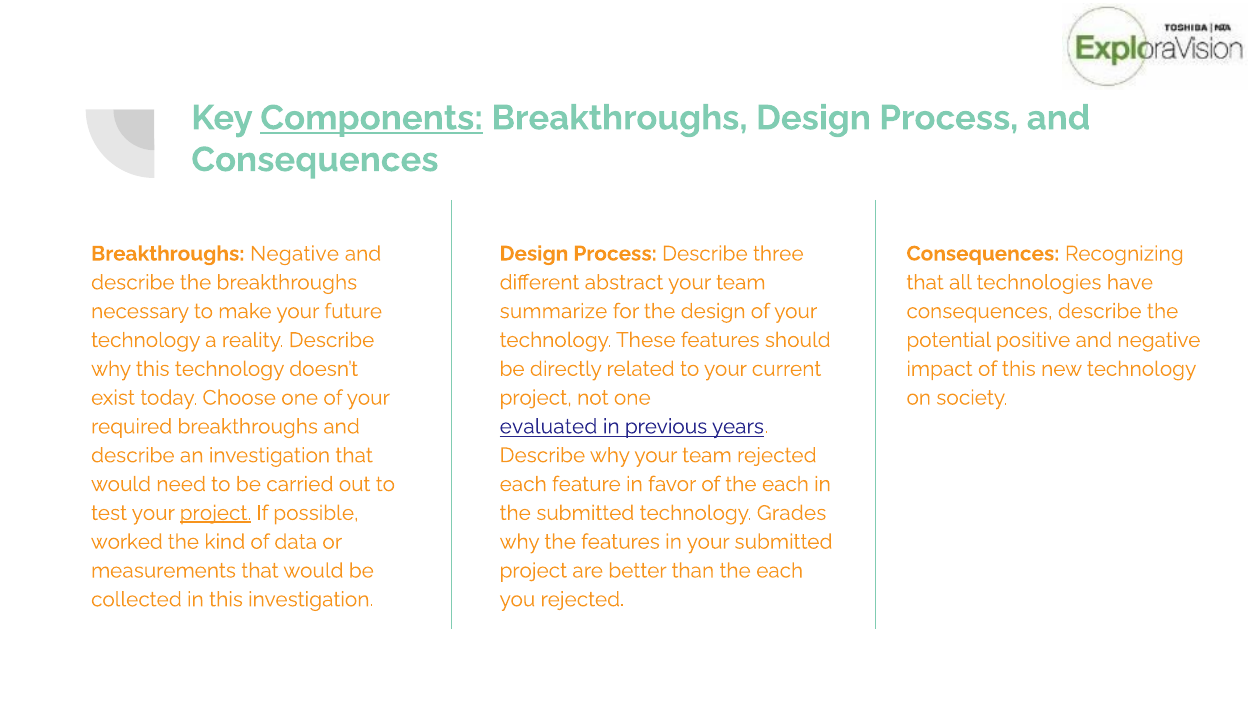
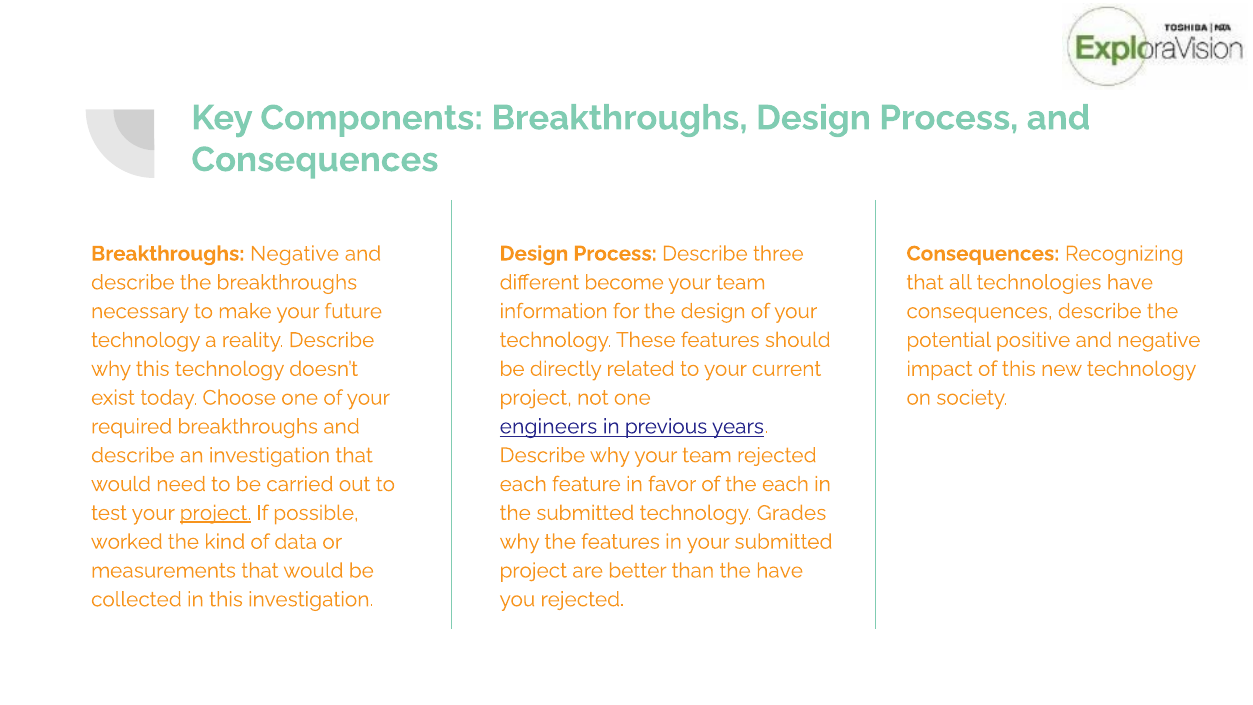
Components underline: present -> none
abstract: abstract -> become
summarize: summarize -> information
evaluated: evaluated -> engineers
than the each: each -> have
